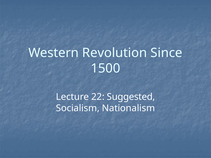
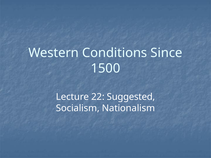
Revolution: Revolution -> Conditions
